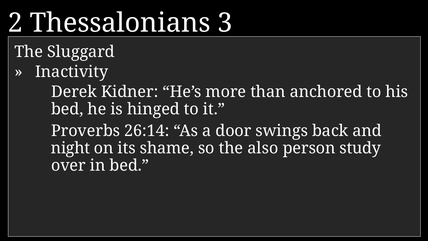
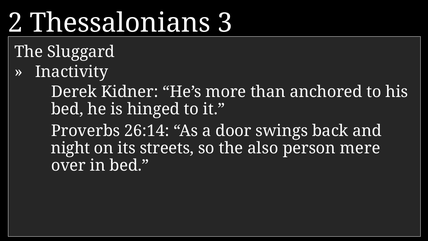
shame: shame -> streets
study: study -> mere
